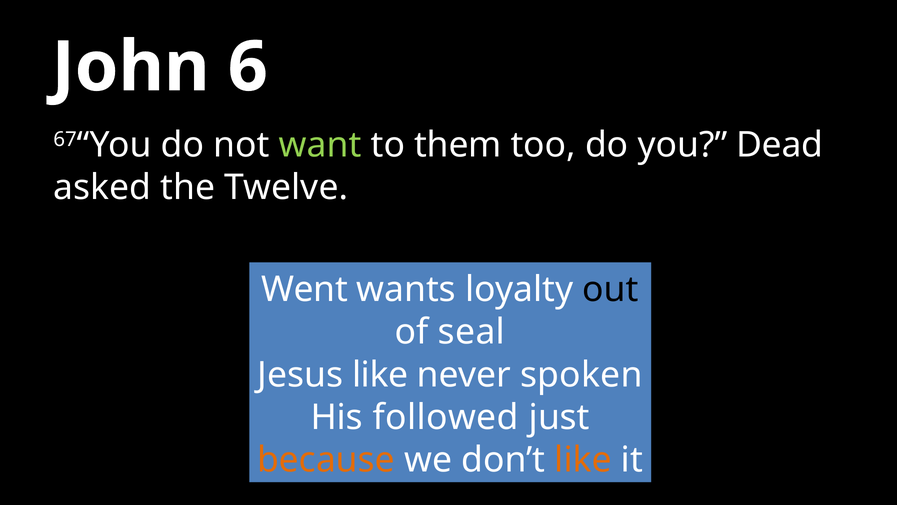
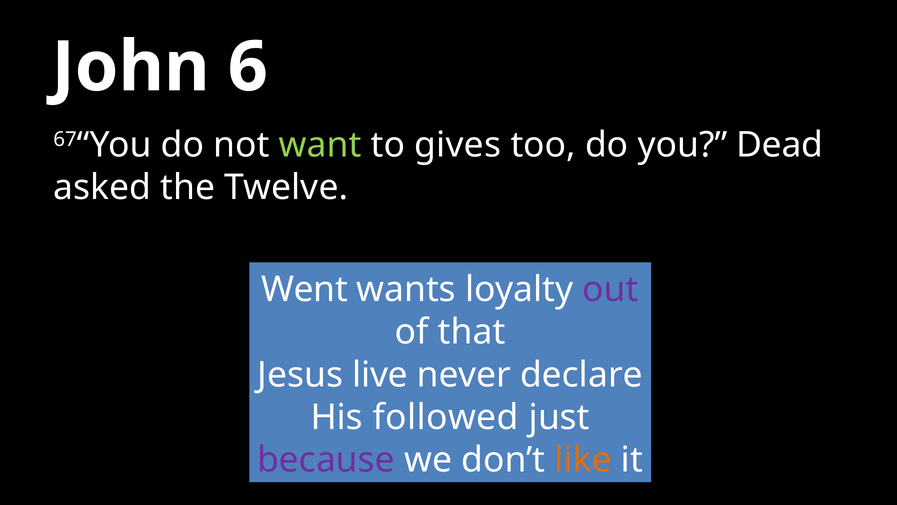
them: them -> gives
out colour: black -> purple
seal: seal -> that
Jesus like: like -> live
spoken: spoken -> declare
because colour: orange -> purple
